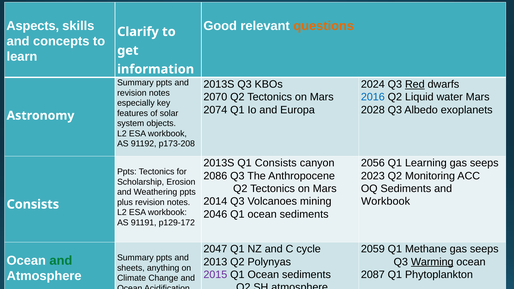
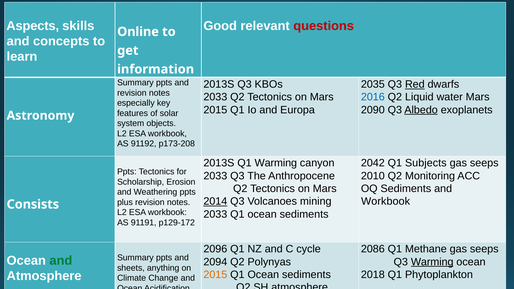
questions colour: orange -> red
Clarify: Clarify -> Online
2024: 2024 -> 2035
2070 at (215, 97): 2070 -> 2033
2074 at (215, 110): 2074 -> 2015
2028: 2028 -> 2090
Albedo underline: none -> present
Q1 Consists: Consists -> Warming
2056: 2056 -> 2042
Learning: Learning -> Subjects
2086 at (215, 176): 2086 -> 2033
2023: 2023 -> 2010
2014 underline: none -> present
2046 at (215, 214): 2046 -> 2033
2047: 2047 -> 2096
2059: 2059 -> 2086
2013: 2013 -> 2094
2015 at (215, 275) colour: purple -> orange
2087: 2087 -> 2018
